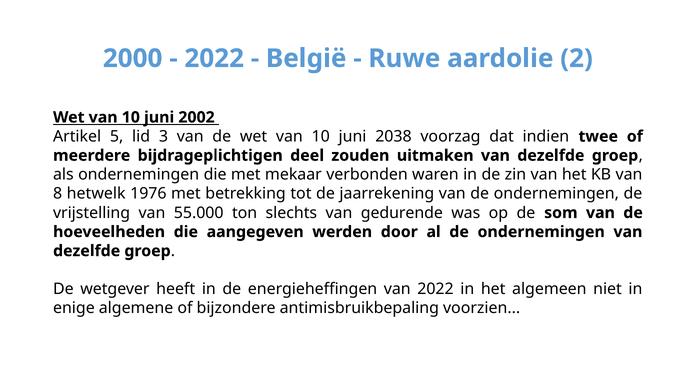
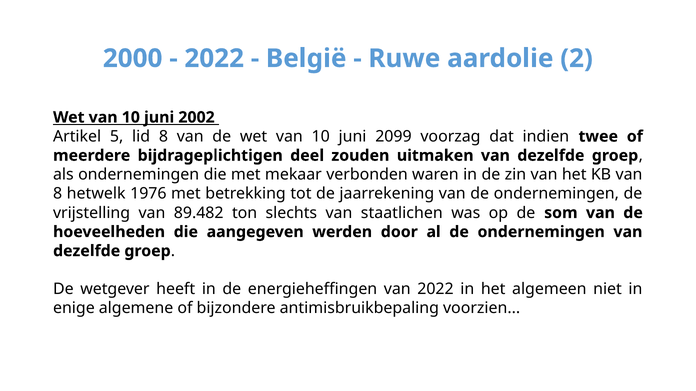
lid 3: 3 -> 8
2038: 2038 -> 2099
55.000: 55.000 -> 89.482
gedurende: gedurende -> staatlichen
